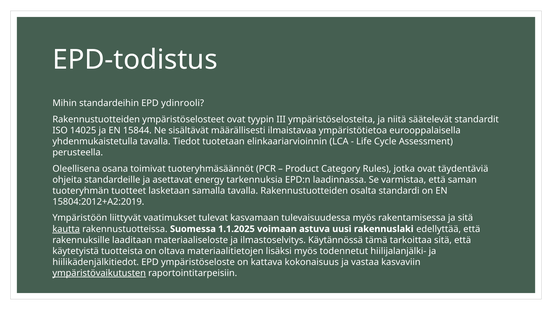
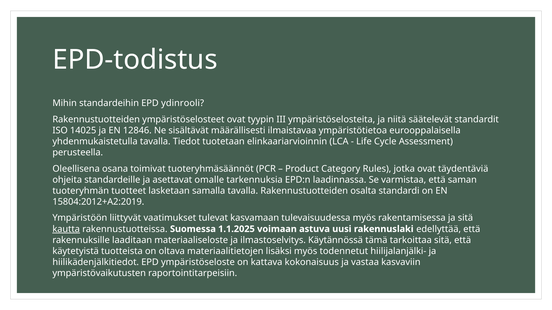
15844: 15844 -> 12846
energy: energy -> omalle
ympäristövaikutusten underline: present -> none
